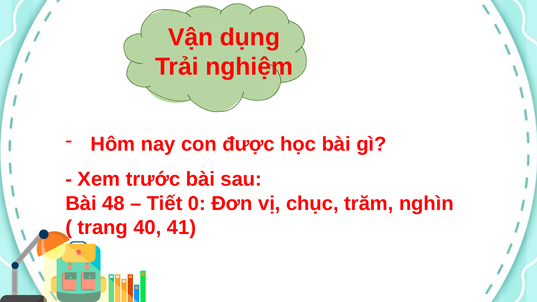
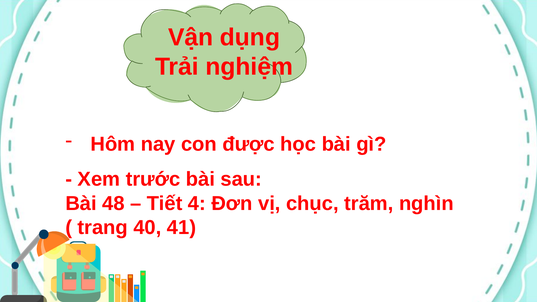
0: 0 -> 4
